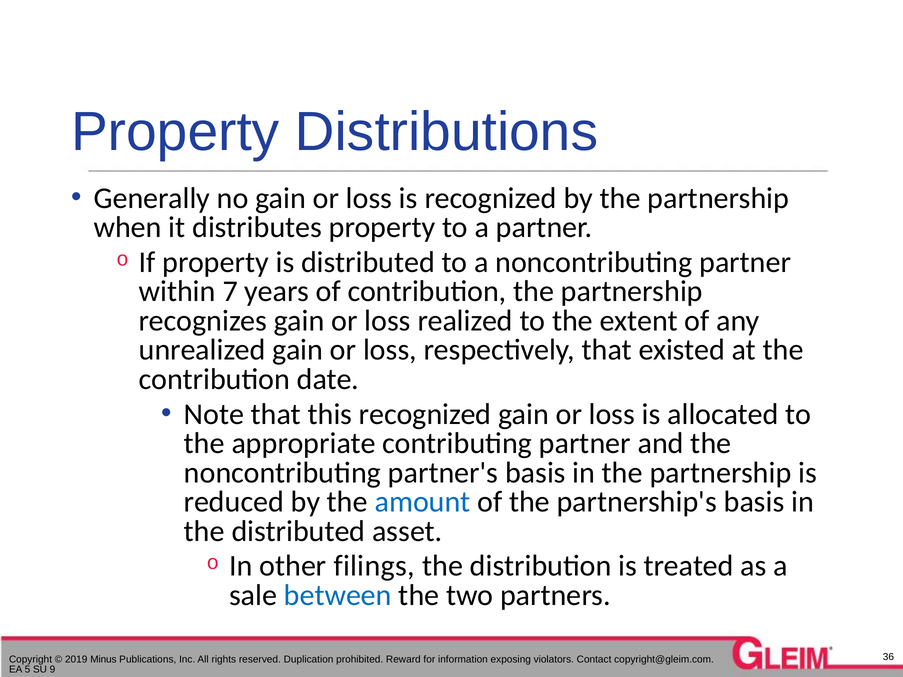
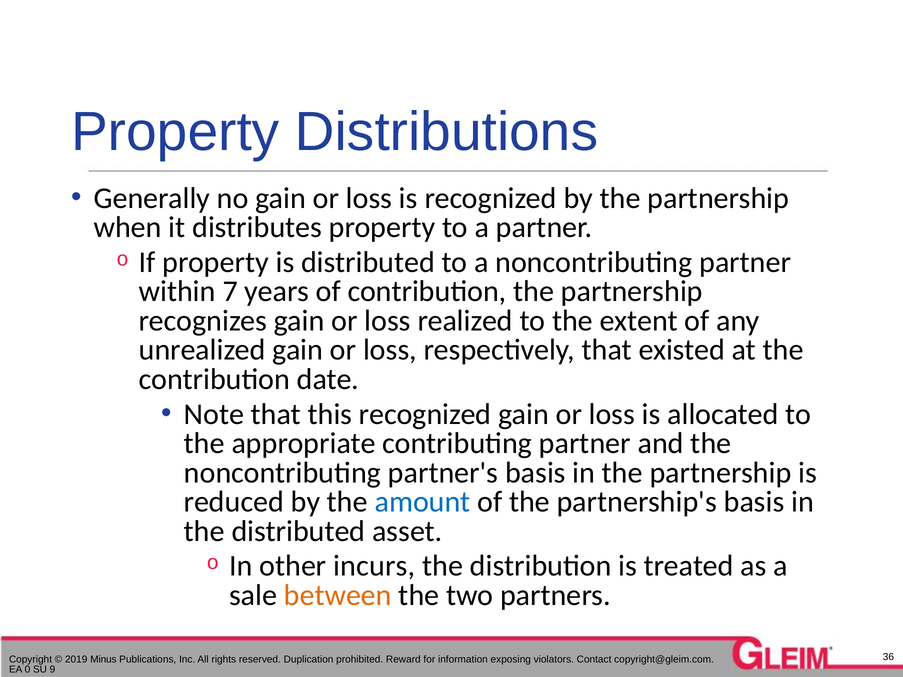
filings: filings -> incurs
between colour: blue -> orange
5: 5 -> 0
